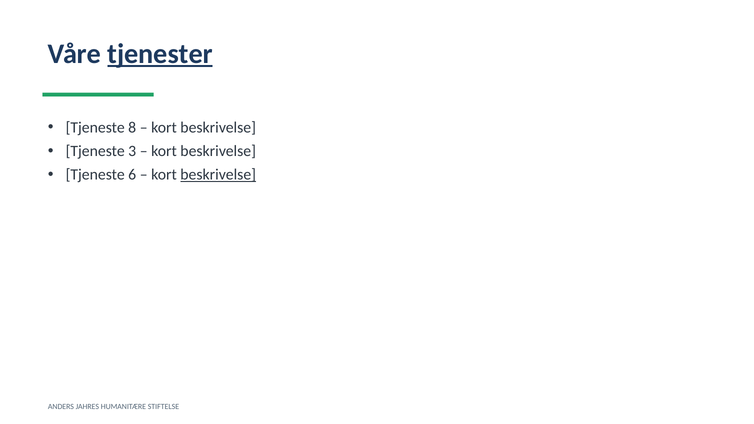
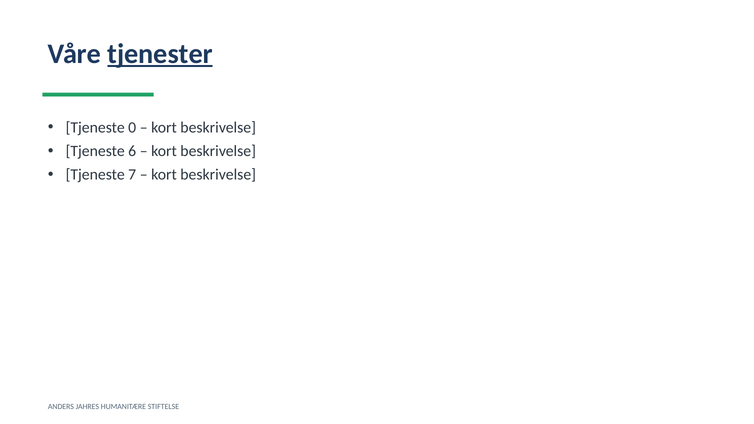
8: 8 -> 0
3: 3 -> 6
6: 6 -> 7
beskrivelse at (218, 175) underline: present -> none
